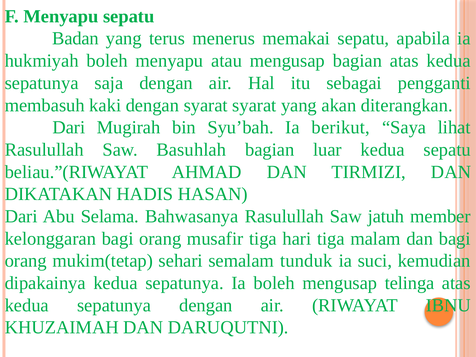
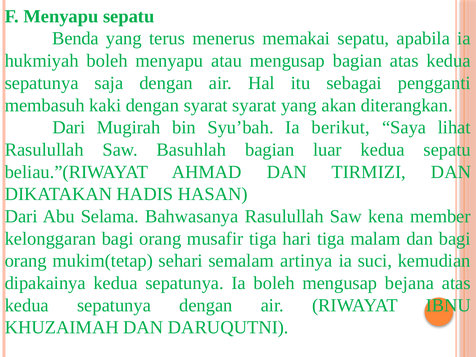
Badan: Badan -> Benda
jatuh: jatuh -> kena
tunduk: tunduk -> artinya
telinga: telinga -> bejana
